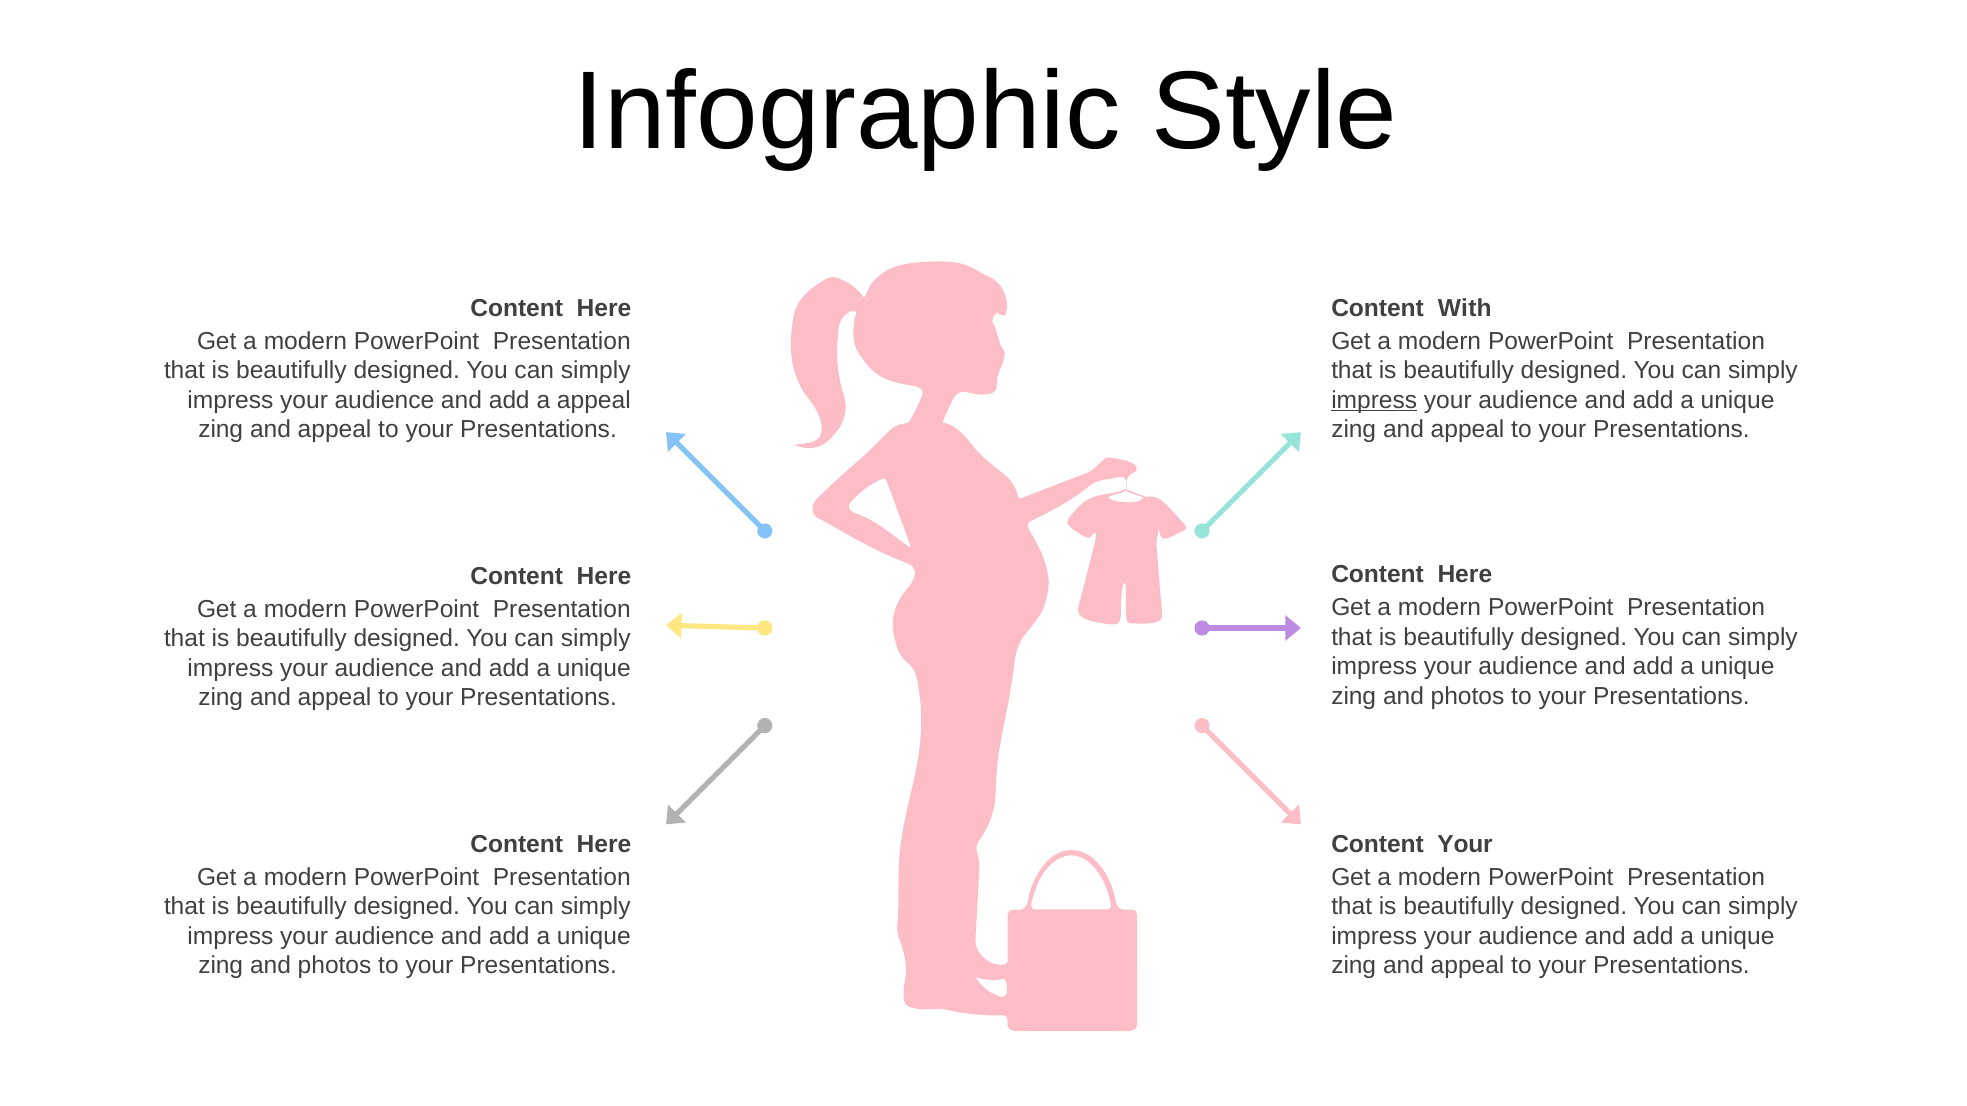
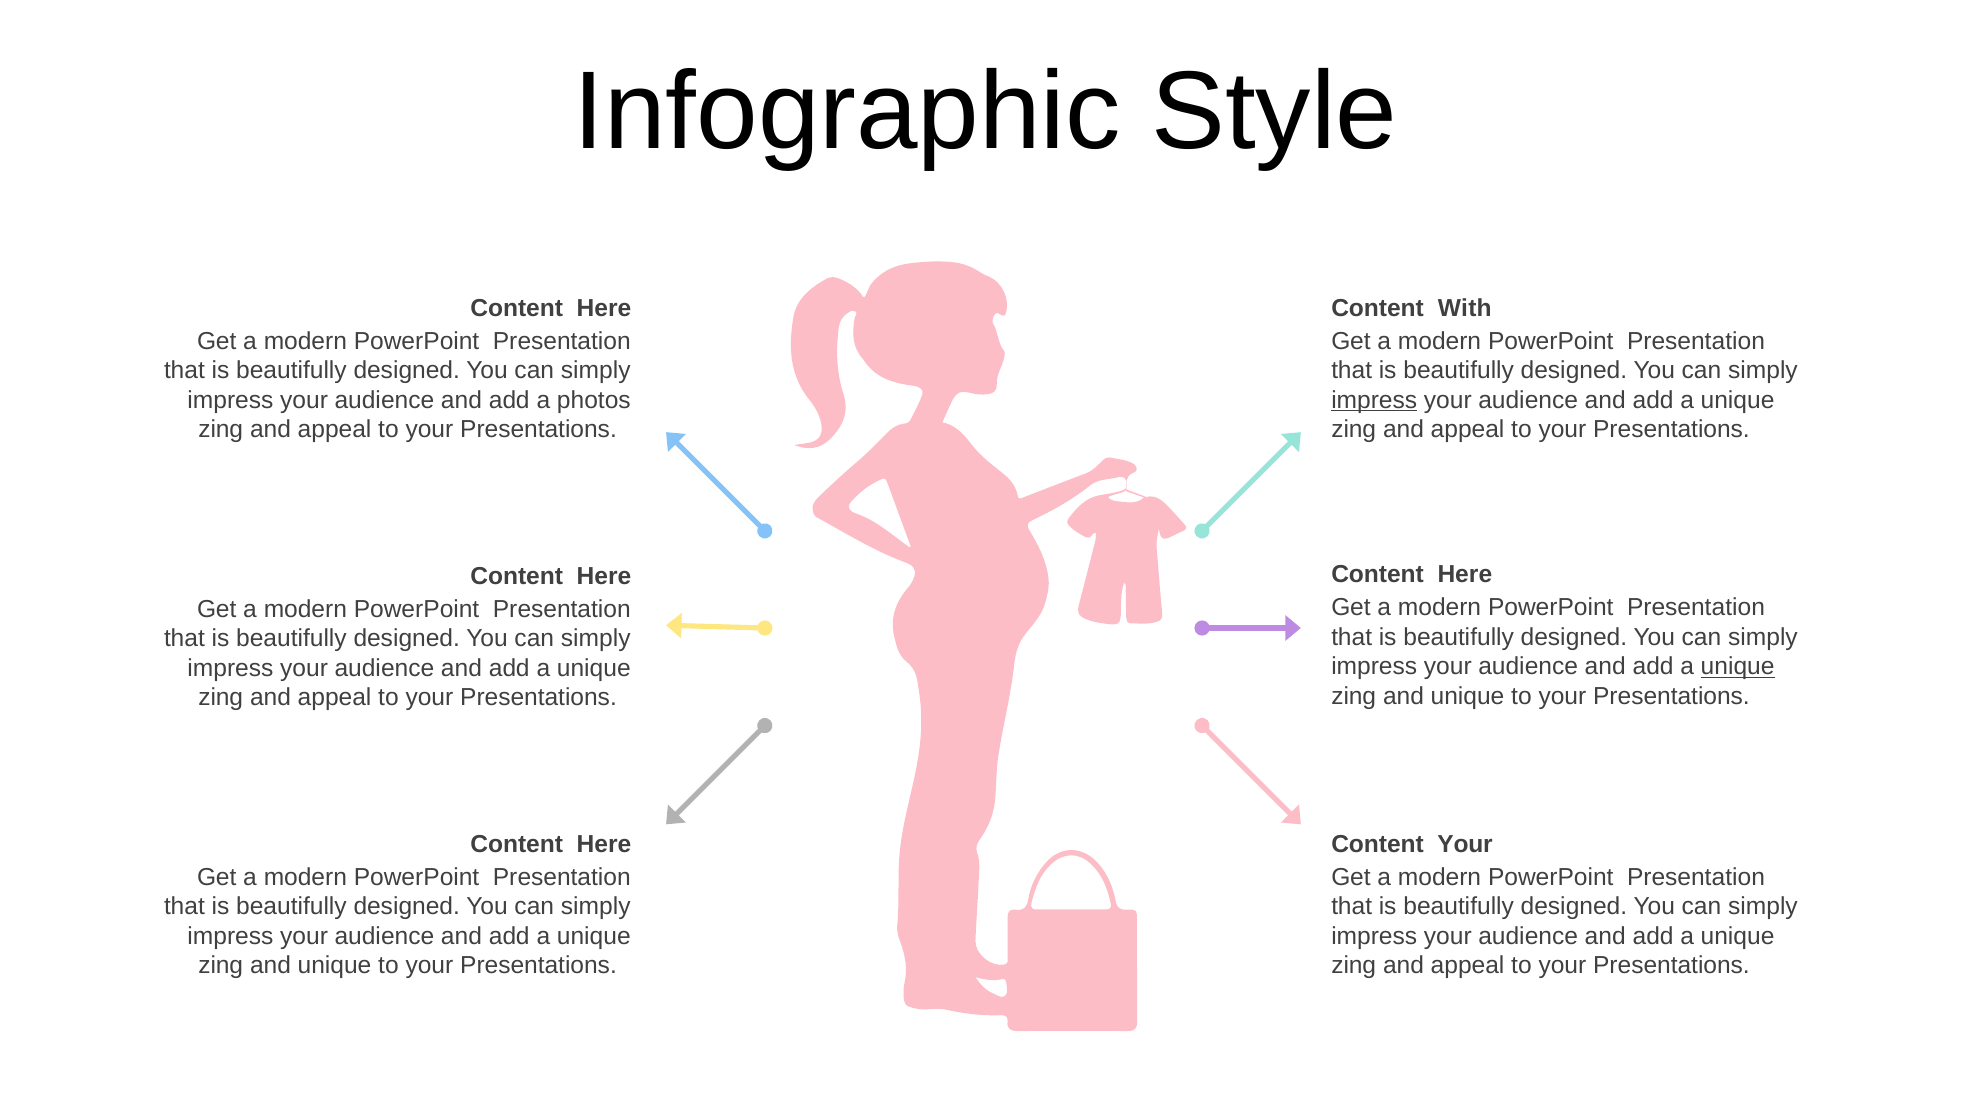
a appeal: appeal -> photos
unique at (1738, 667) underline: none -> present
photos at (1468, 697): photos -> unique
photos at (335, 966): photos -> unique
